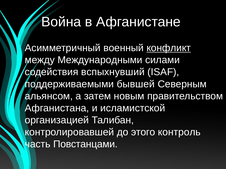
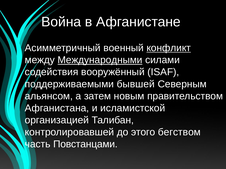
Международными underline: none -> present
вспыхнувший: вспыхнувший -> вооружённый
контроль: контроль -> бегством
